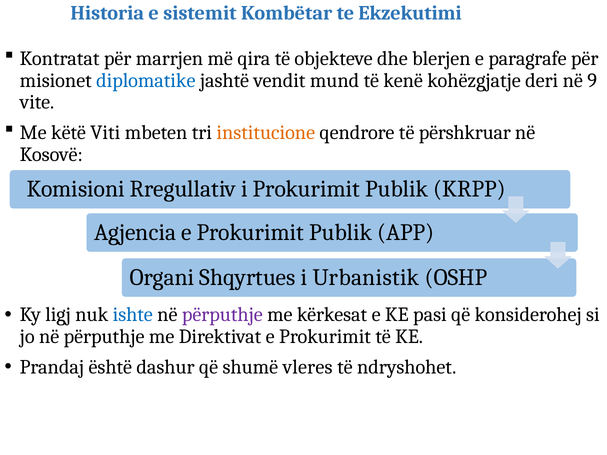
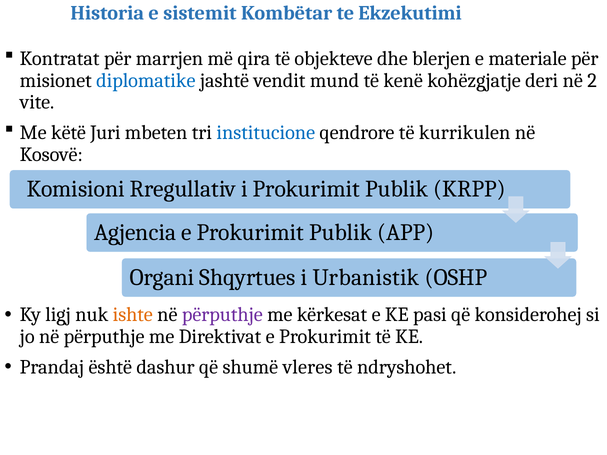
paragrafe: paragrafe -> materiale
9: 9 -> 2
Viti: Viti -> Juri
institucione colour: orange -> blue
përshkruar: përshkruar -> kurrikulen
ishte colour: blue -> orange
